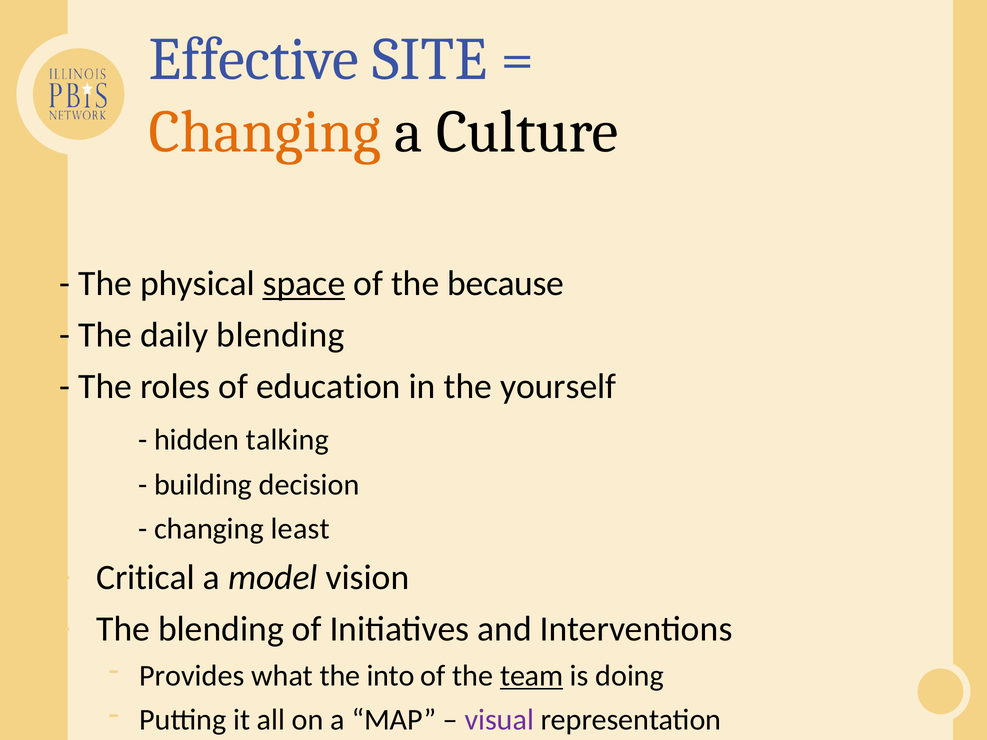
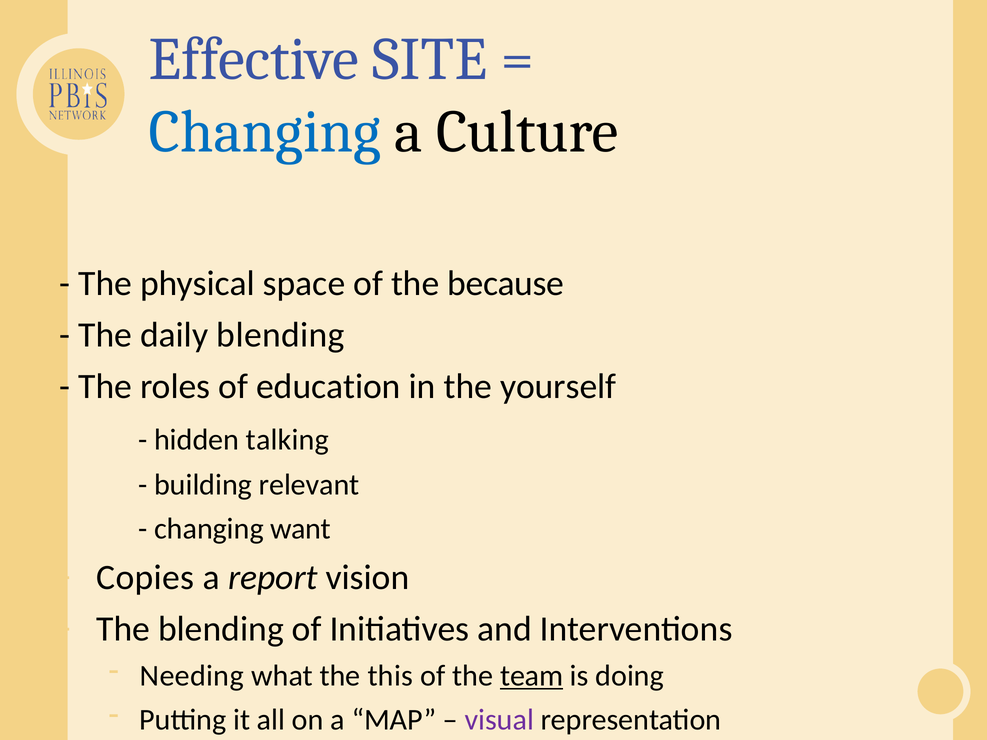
Changing at (265, 132) colour: orange -> blue
space underline: present -> none
decision: decision -> relevant
least: least -> want
Critical: Critical -> Copies
model: model -> report
Provides: Provides -> Needing
into: into -> this
